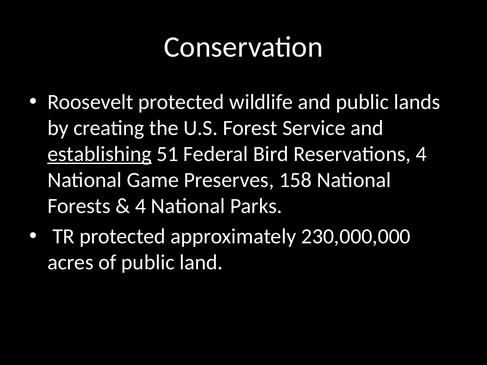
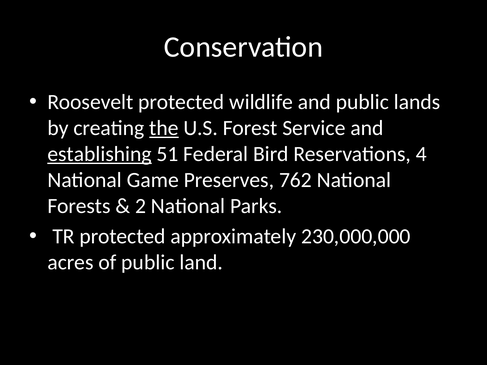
the underline: none -> present
158: 158 -> 762
4 at (141, 206): 4 -> 2
